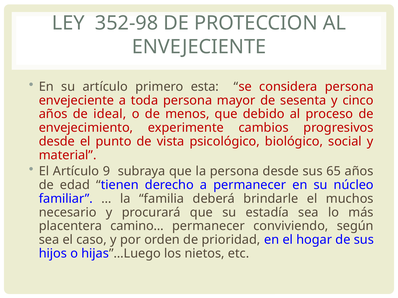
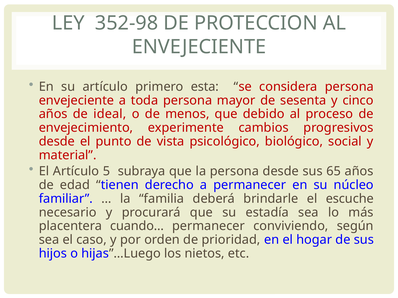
9: 9 -> 5
muchos: muchos -> escuche
camino…: camino… -> cuando…
